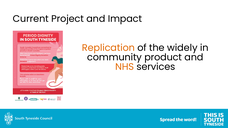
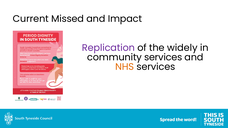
Project: Project -> Missed
Replication colour: orange -> purple
community product: product -> services
